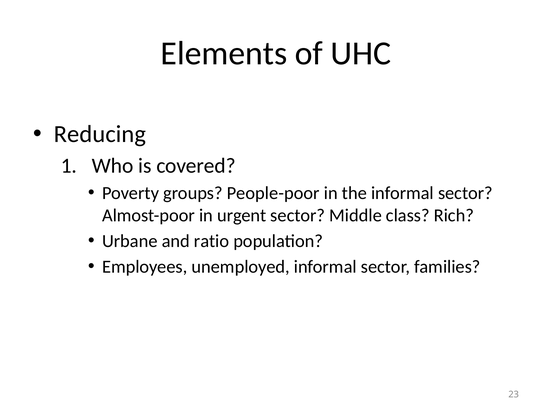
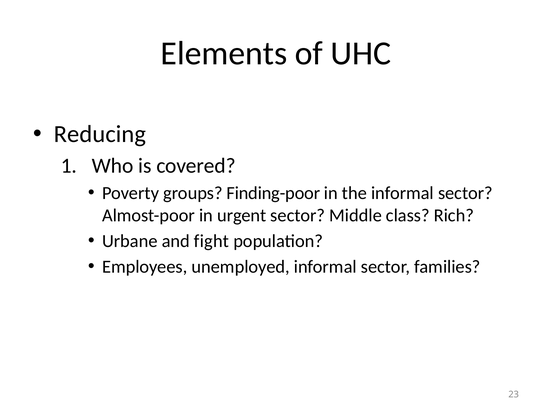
People-poor: People-poor -> Finding-poor
ratio: ratio -> fight
